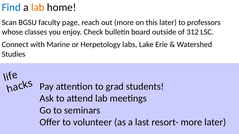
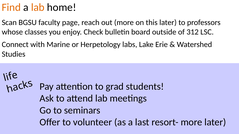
Find colour: blue -> orange
